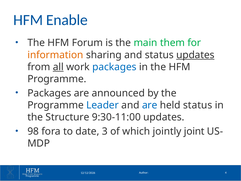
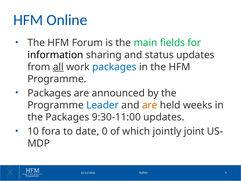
Enable: Enable -> Online
them: them -> fields
information colour: orange -> black
updates at (195, 55) underline: present -> none
are at (150, 105) colour: blue -> orange
held status: status -> weeks
the Structure: Structure -> Packages
98: 98 -> 10
3: 3 -> 0
